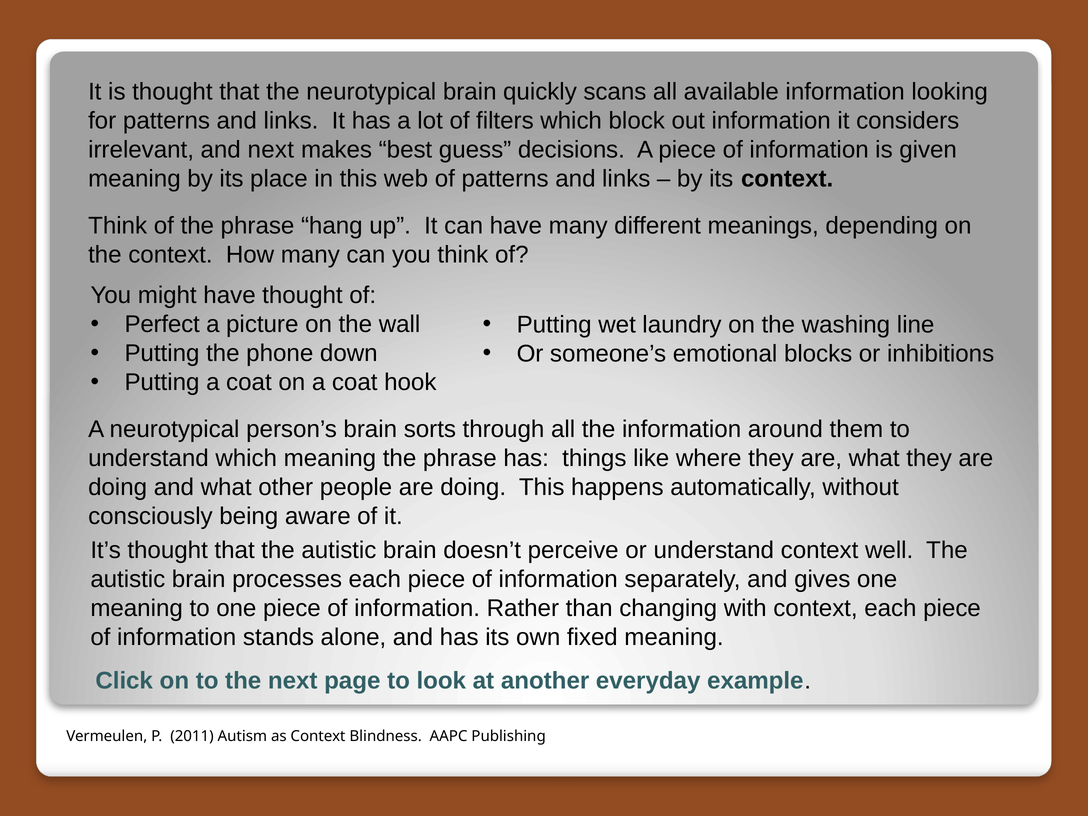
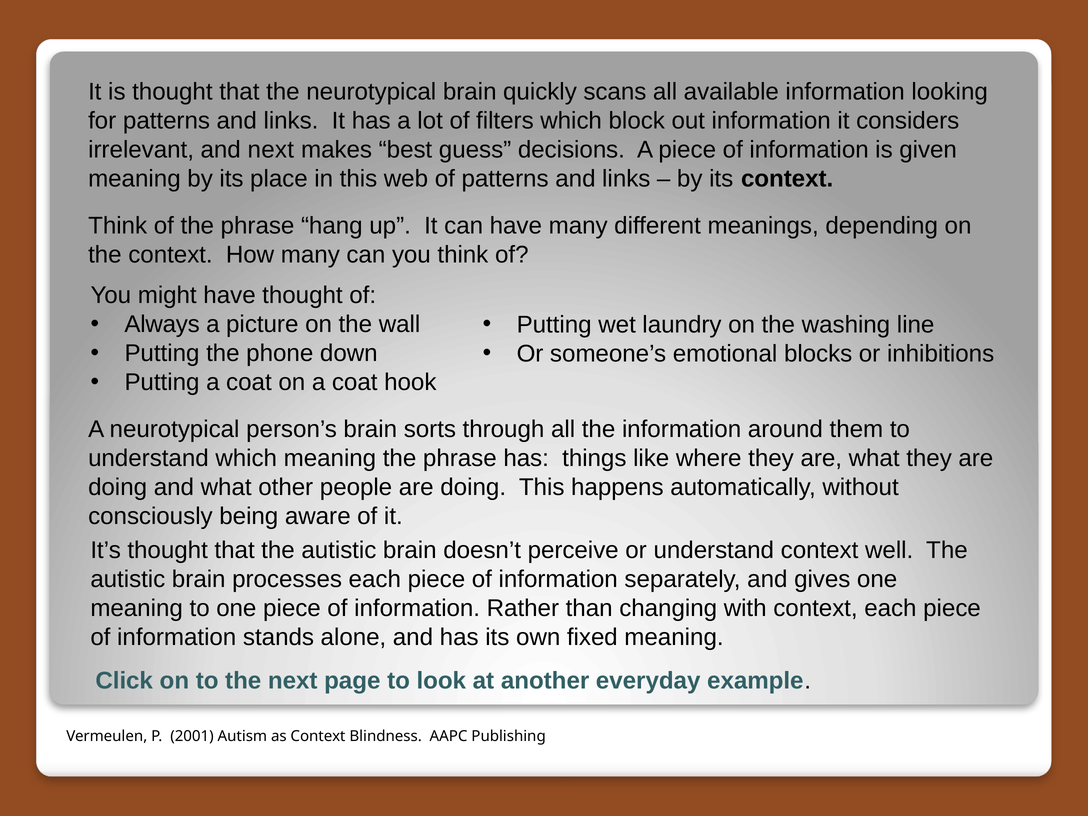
Perfect: Perfect -> Always
2011: 2011 -> 2001
